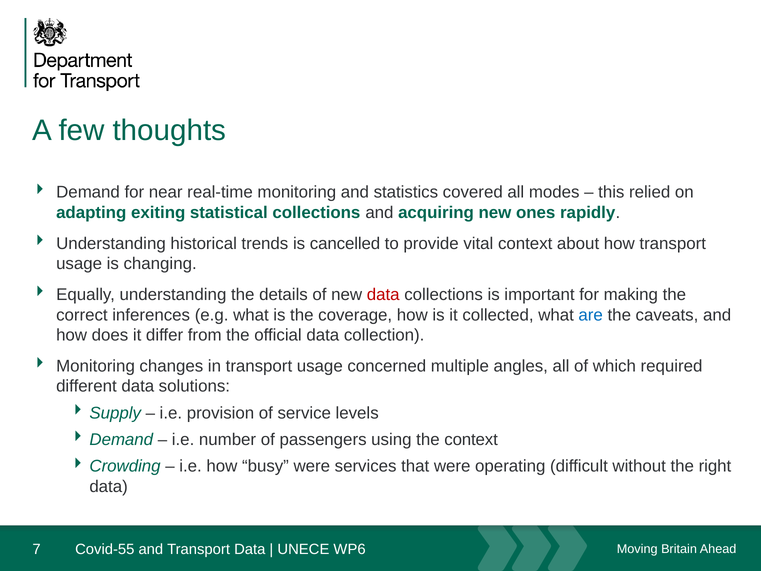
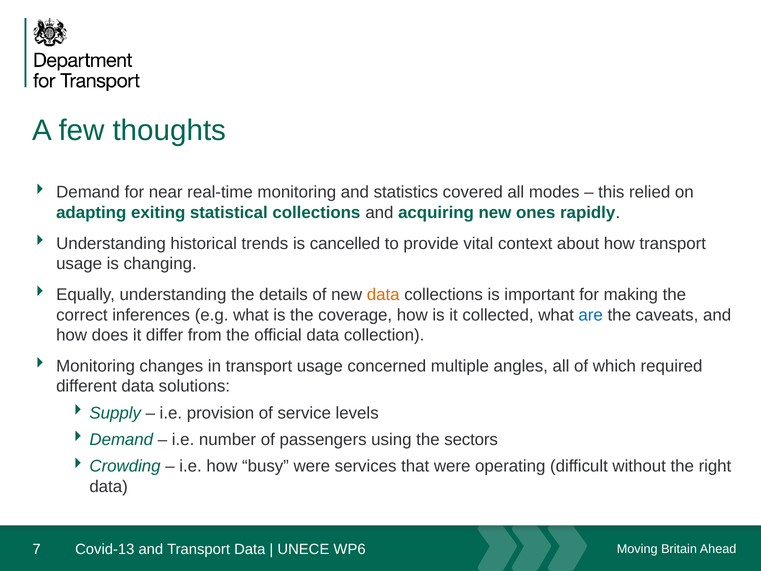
data at (383, 295) colour: red -> orange
the context: context -> sectors
Covid-55: Covid-55 -> Covid-13
